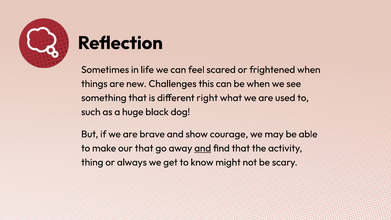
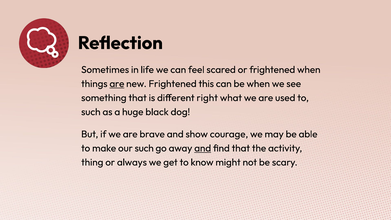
are at (117, 84) underline: none -> present
new Challenges: Challenges -> Frightened
our that: that -> such
